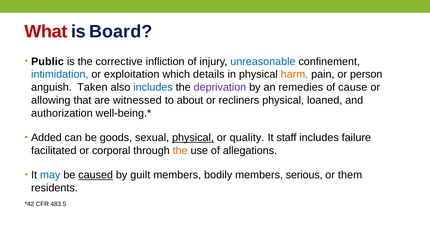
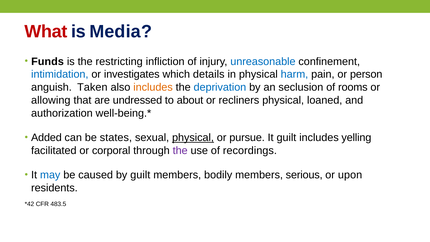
Board: Board -> Media
Public: Public -> Funds
corrective: corrective -> restricting
exploitation: exploitation -> investigates
harm colour: orange -> blue
includes at (153, 87) colour: blue -> orange
deprivation colour: purple -> blue
remedies: remedies -> seclusion
cause: cause -> rooms
witnessed: witnessed -> undressed
goods: goods -> states
quality: quality -> pursue
It staff: staff -> guilt
failure: failure -> yelling
the at (180, 150) colour: orange -> purple
allegations: allegations -> recordings
caused underline: present -> none
them: them -> upon
